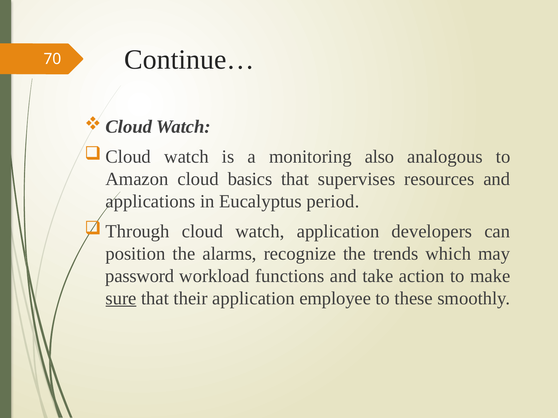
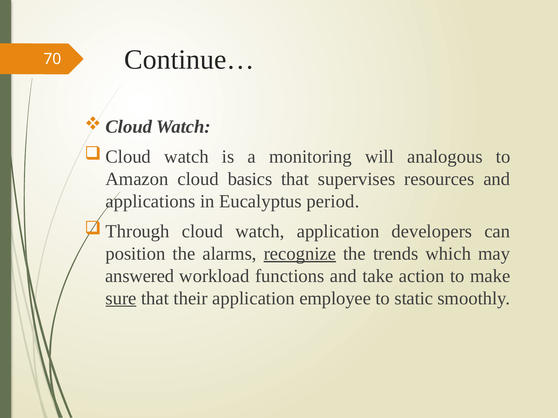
also: also -> will
recognize underline: none -> present
password: password -> answered
these: these -> static
